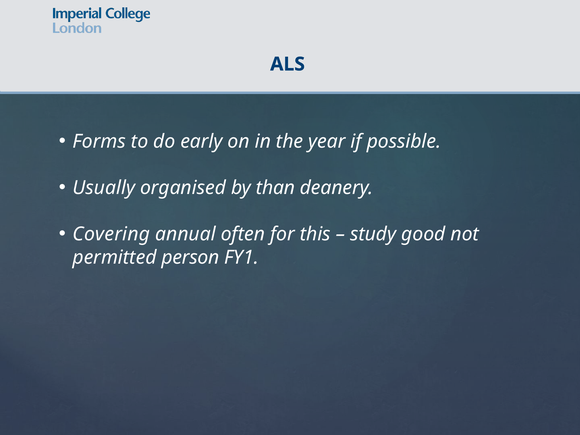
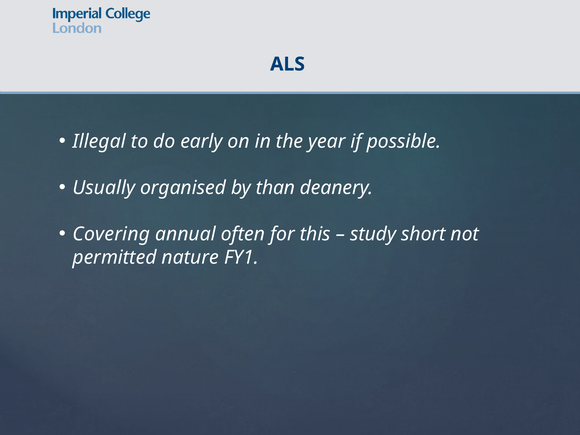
Forms: Forms -> Illegal
good: good -> short
person: person -> nature
